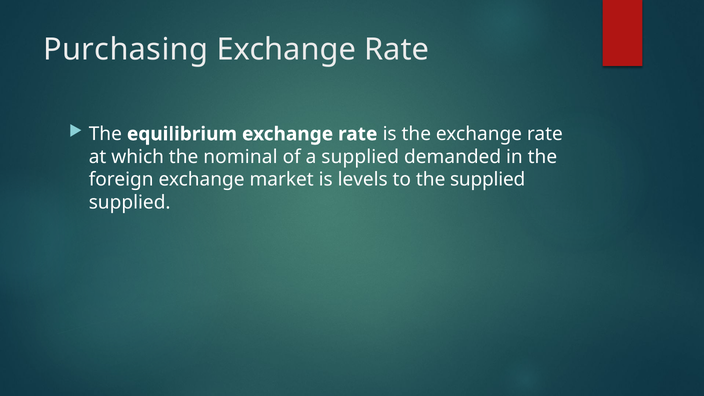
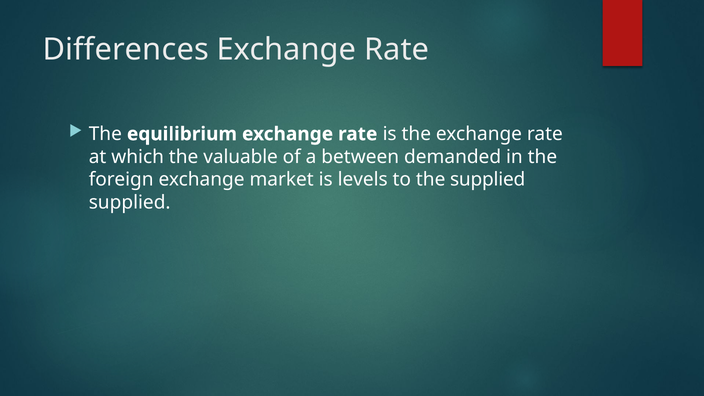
Purchasing: Purchasing -> Differences
nominal: nominal -> valuable
a supplied: supplied -> between
